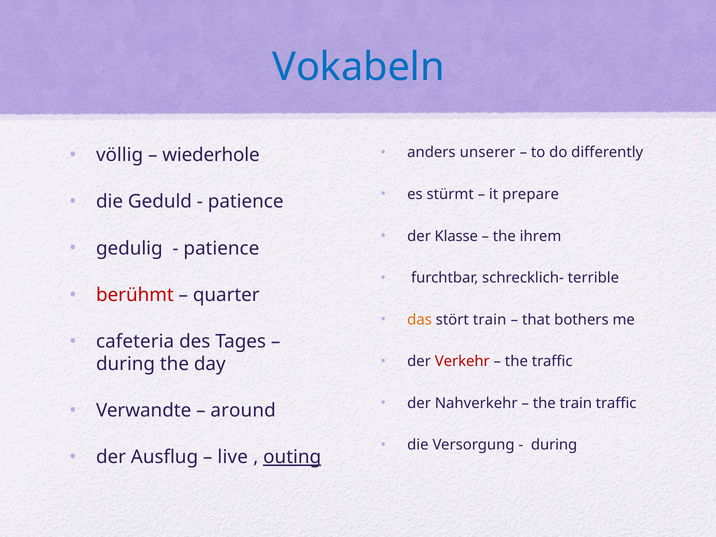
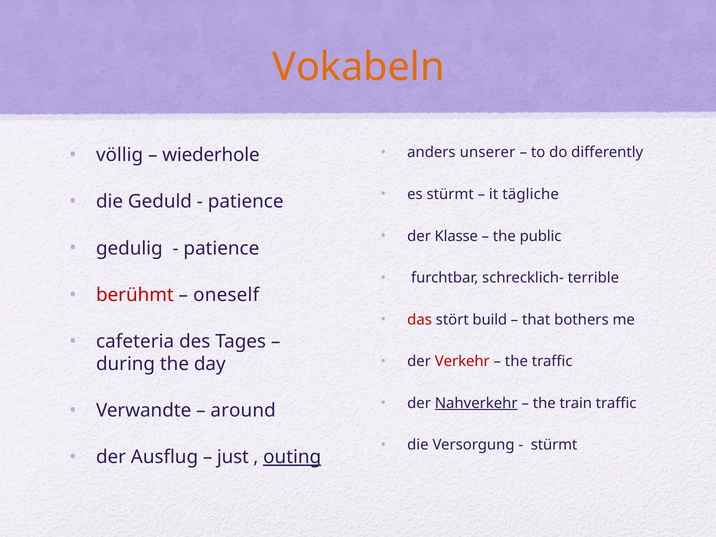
Vokabeln colour: blue -> orange
prepare: prepare -> tägliche
ihrem: ihrem -> public
quarter: quarter -> oneself
das colour: orange -> red
stört train: train -> build
Nahverkehr underline: none -> present
during at (554, 445): during -> stürmt
live: live -> just
